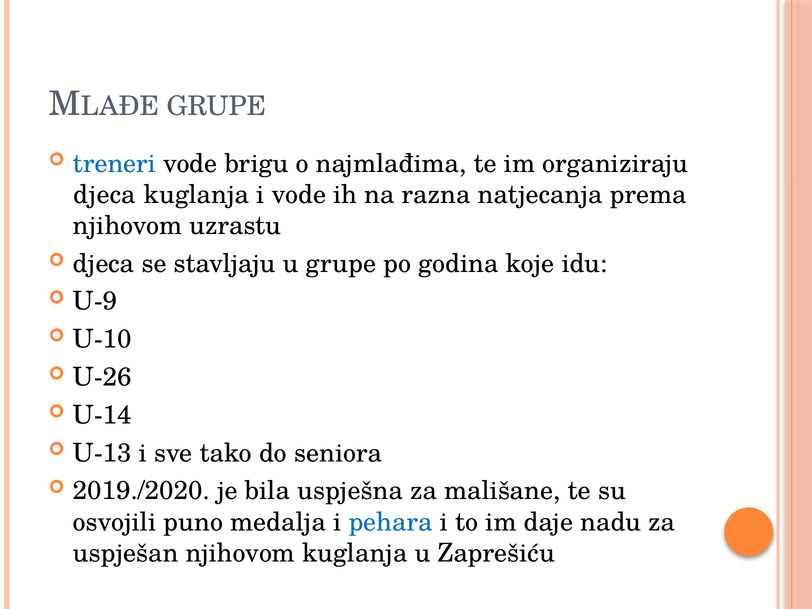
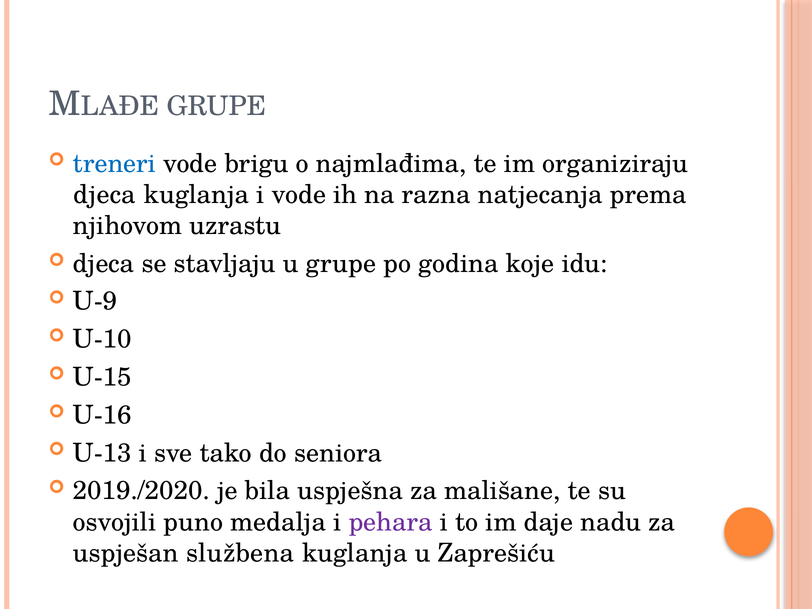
U-26: U-26 -> U-15
U-14: U-14 -> U-16
pehara colour: blue -> purple
uspješan njihovom: njihovom -> službena
